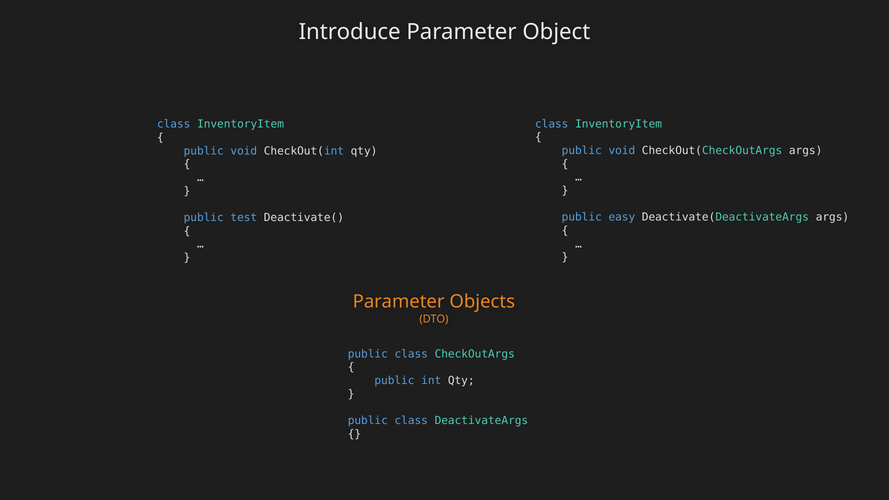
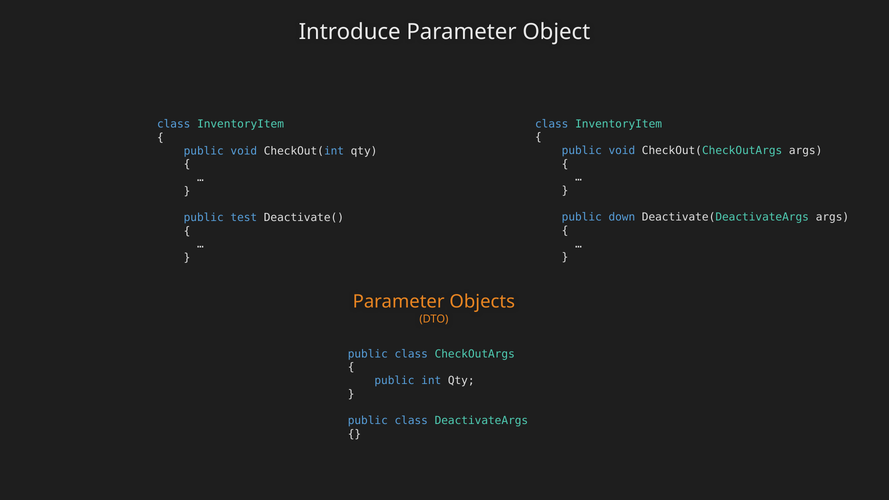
easy: easy -> down
